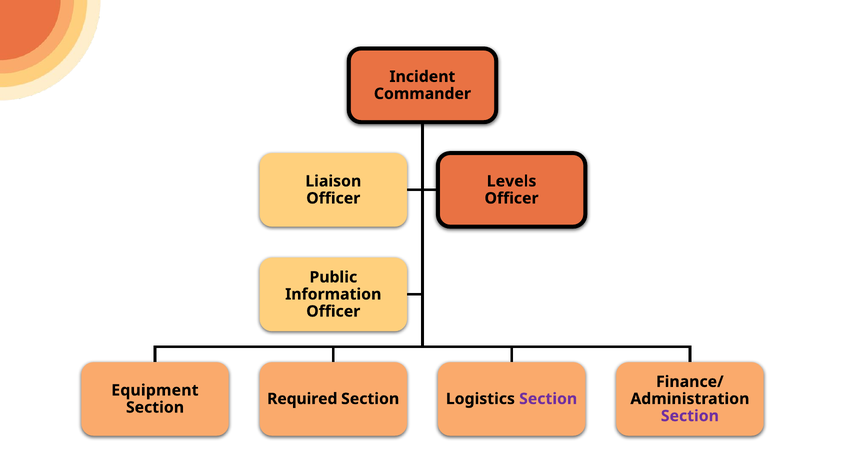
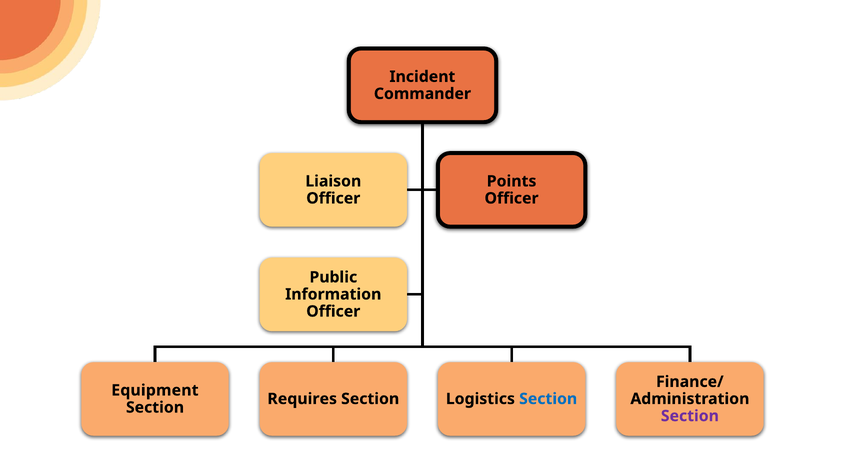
Levels: Levels -> Points
Required: Required -> Requires
Section at (548, 399) colour: purple -> blue
